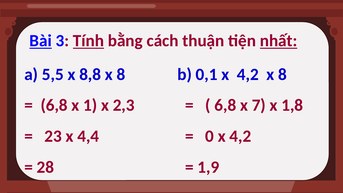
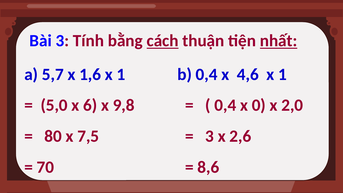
Bài underline: present -> none
Tính underline: present -> none
cách underline: none -> present
5,5: 5,5 -> 5,7
8,8: 8,8 -> 1,6
8 at (121, 74): 8 -> 1
b 0,1: 0,1 -> 0,4
4,2 at (248, 74): 4,2 -> 4,6
8 at (282, 74): 8 -> 1
6,8 at (54, 105): 6,8 -> 5,0
1: 1 -> 6
2,3: 2,3 -> 9,8
6,8 at (225, 105): 6,8 -> 0,4
7: 7 -> 0
1,8: 1,8 -> 2,0
23: 23 -> 80
4,4: 4,4 -> 7,5
0 at (210, 136): 0 -> 3
4,2 at (240, 136): 4,2 -> 2,6
28: 28 -> 70
1,9: 1,9 -> 8,6
